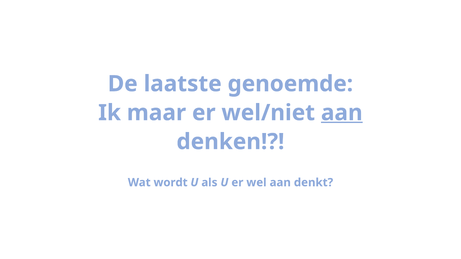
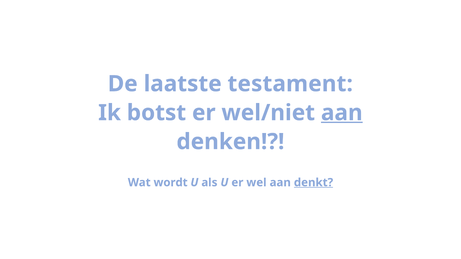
genoemde: genoemde -> testament
maar: maar -> botst
denkt underline: none -> present
